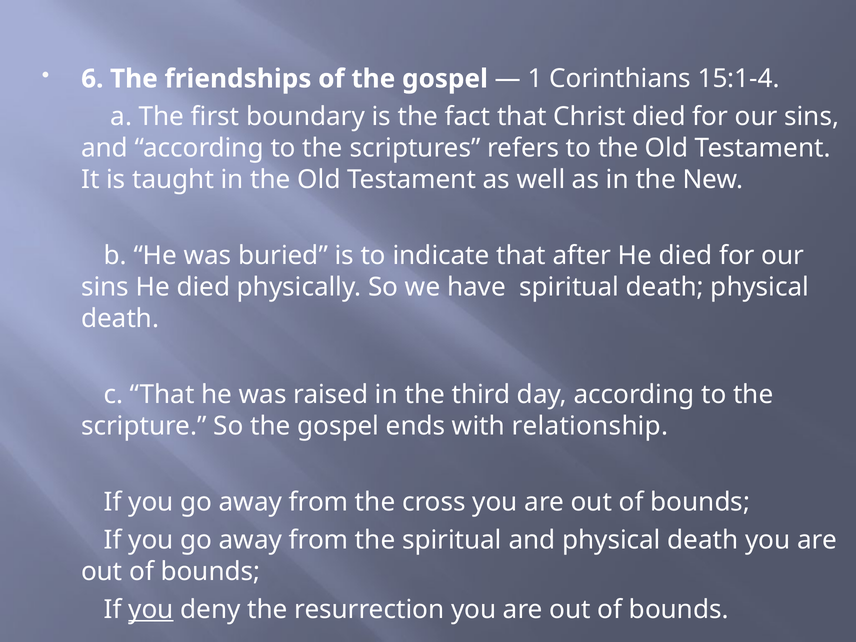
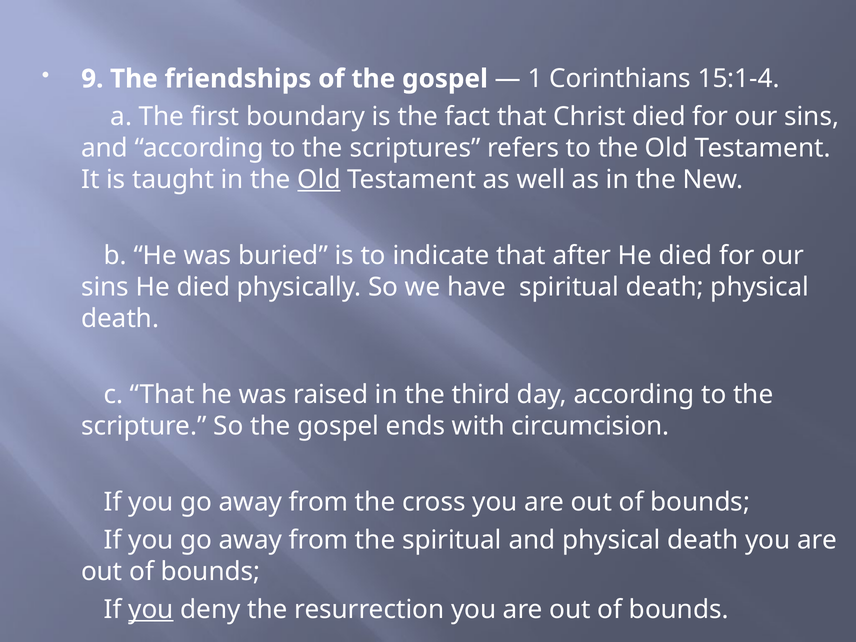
6: 6 -> 9
Old at (319, 180) underline: none -> present
relationship: relationship -> circumcision
